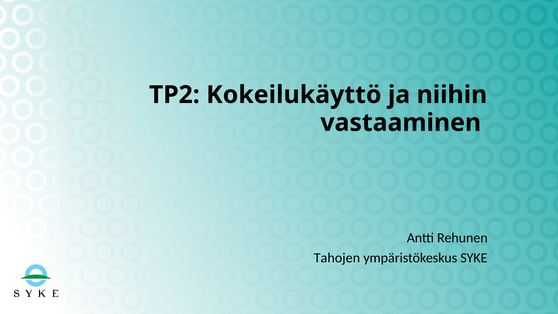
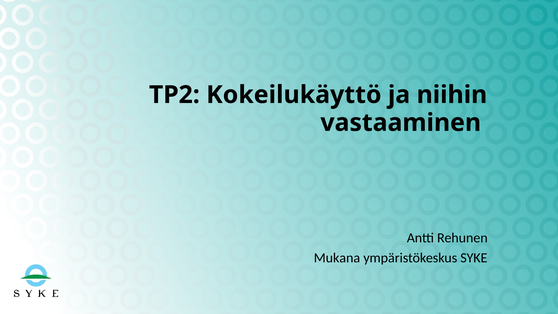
Tahojen: Tahojen -> Mukana
